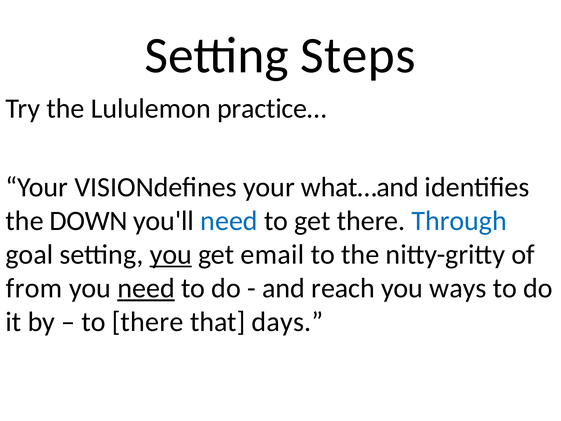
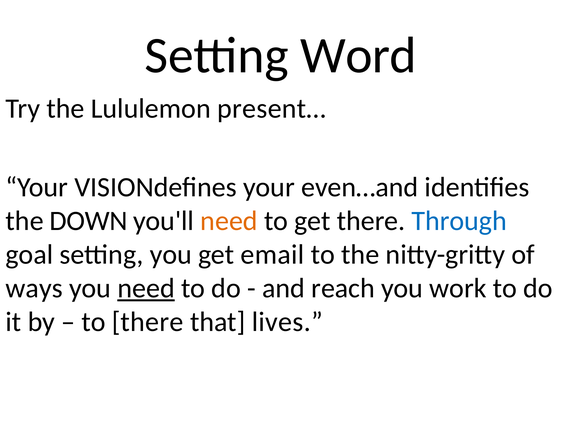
Steps: Steps -> Word
practice…: practice… -> present…
what…and: what…and -> even…and
need at (229, 221) colour: blue -> orange
you at (171, 254) underline: present -> none
from: from -> ways
ways: ways -> work
days: days -> lives
